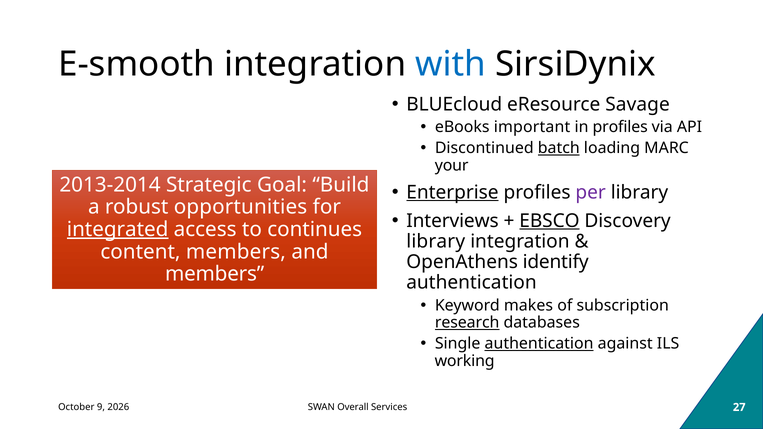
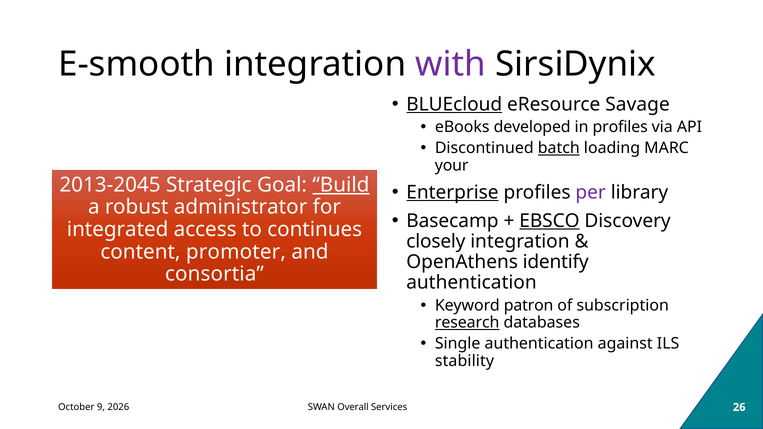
with colour: blue -> purple
BLUEcloud underline: none -> present
important: important -> developed
2013-2014: 2013-2014 -> 2013-2045
Build underline: none -> present
opportunities: opportunities -> administrator
Interviews: Interviews -> Basecamp
integrated underline: present -> none
library at (436, 241): library -> closely
content members: members -> promoter
members at (215, 274): members -> consortia
makes: makes -> patron
authentication at (539, 344) underline: present -> none
working: working -> stability
27: 27 -> 26
